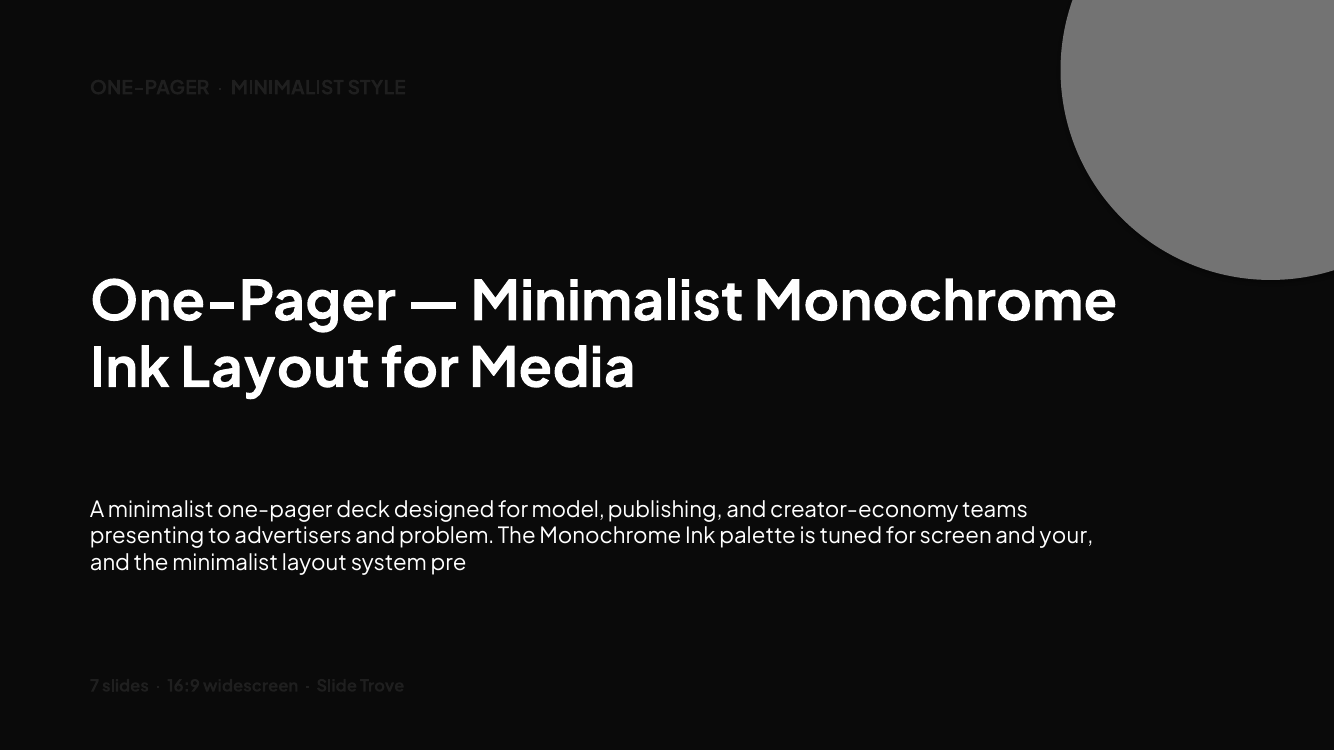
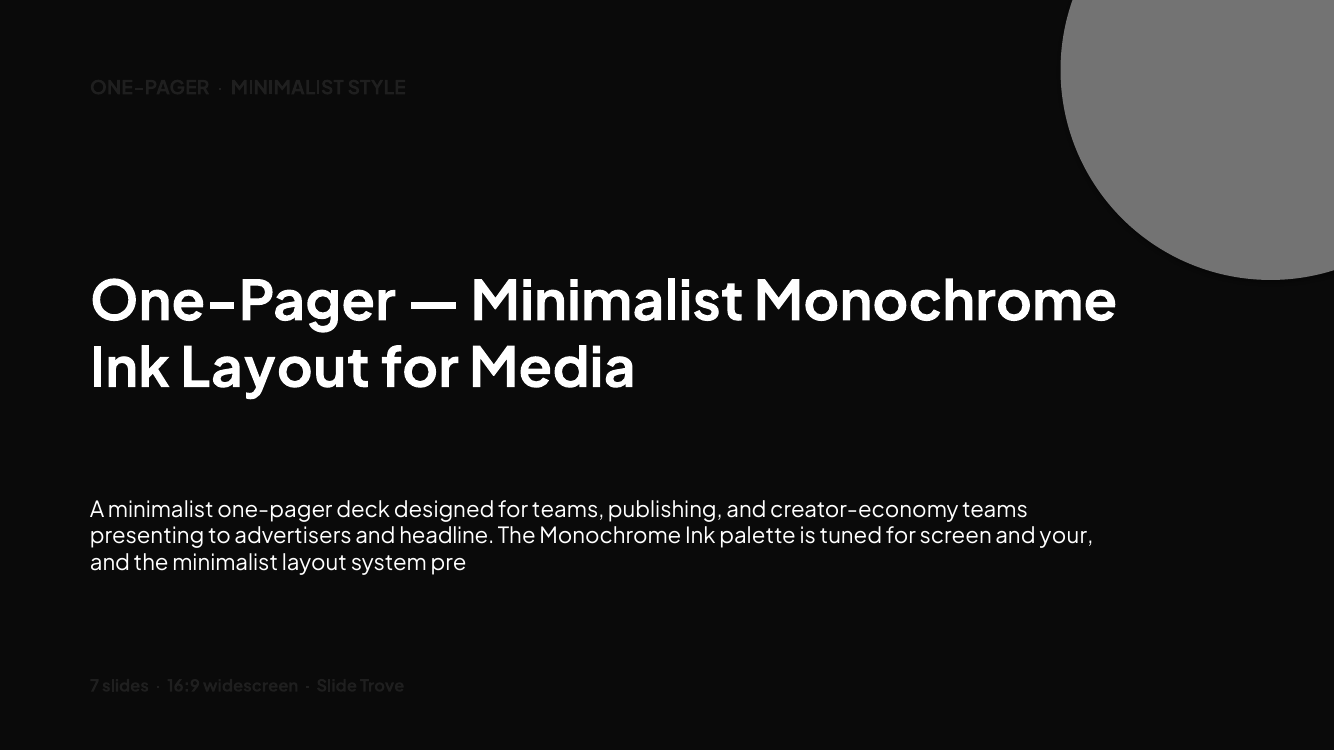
for model: model -> teams
problem: problem -> headline
